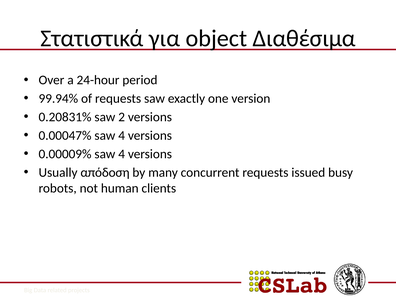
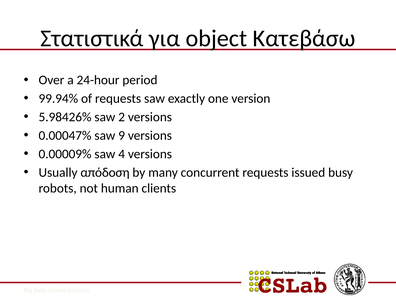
Διαθέσιμα: Διαθέσιμα -> Κατεβάσω
0.20831%: 0.20831% -> 5.98426%
0.00047% saw 4: 4 -> 9
